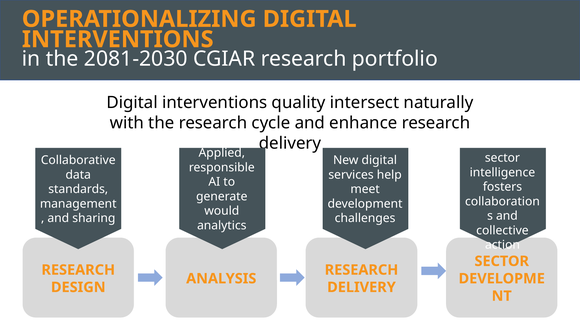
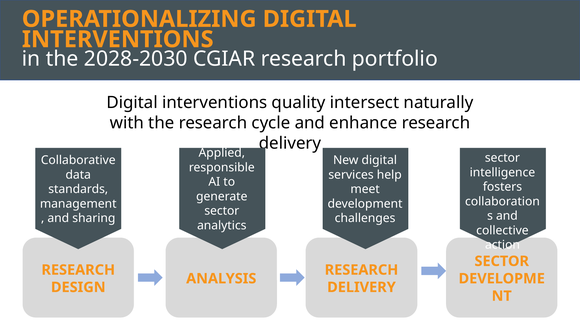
2081-2030: 2081-2030 -> 2028-2030
would at (222, 211): would -> sector
